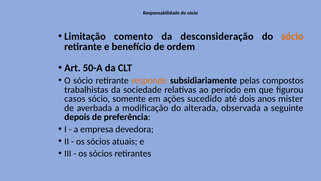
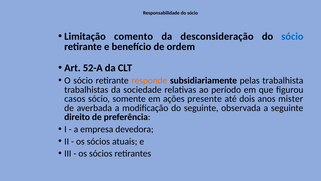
sócio at (292, 36) colour: orange -> blue
50-A: 50-A -> 52-A
compostos: compostos -> trabalhista
sucedido: sucedido -> presente
do alterada: alterada -> seguinte
depois: depois -> direito
